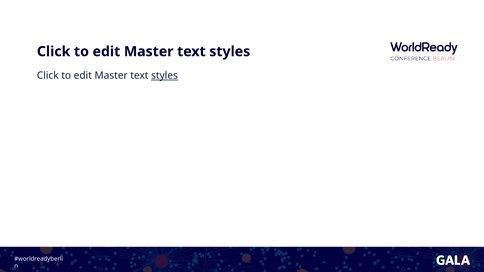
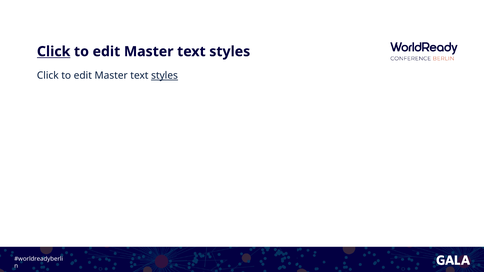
Click at (54, 52) underline: none -> present
